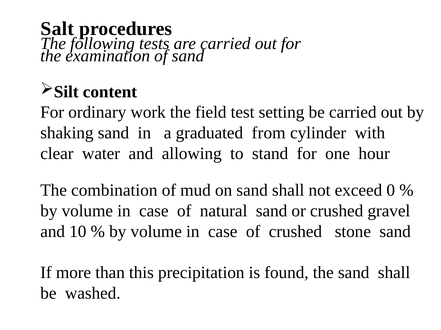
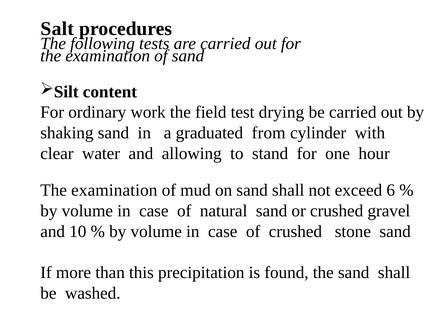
setting: setting -> drying
combination at (114, 191): combination -> examination
0: 0 -> 6
